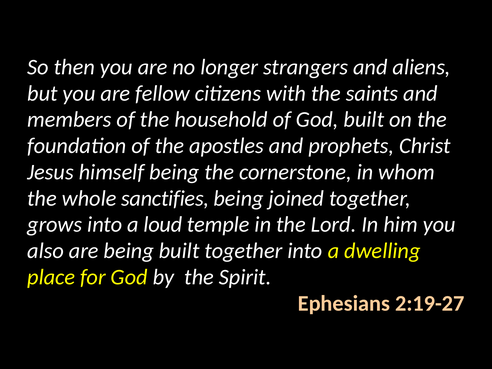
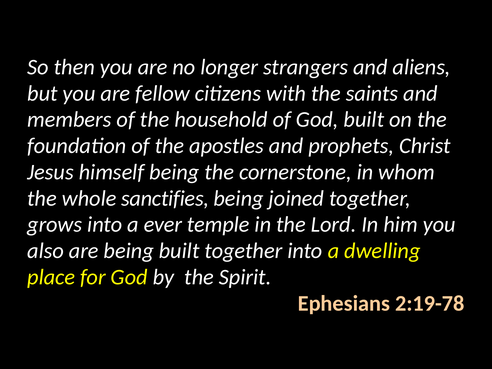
loud: loud -> ever
2:19-27: 2:19-27 -> 2:19-78
